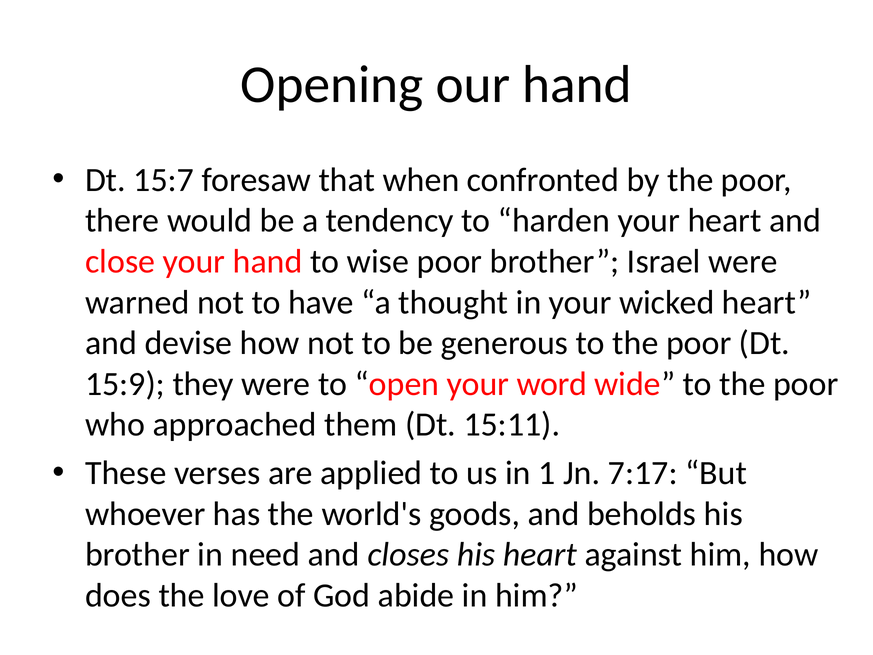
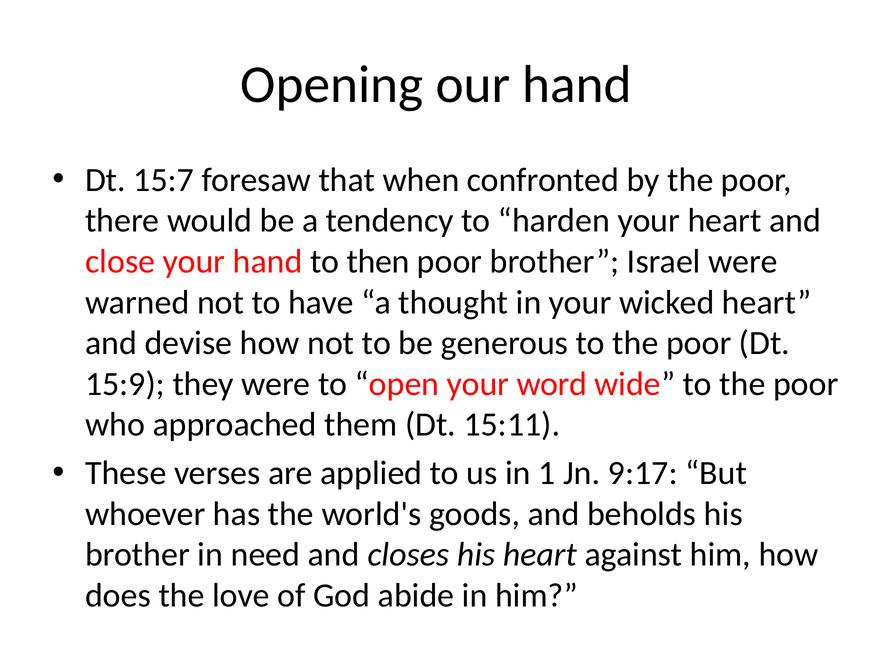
wise: wise -> then
7:17: 7:17 -> 9:17
